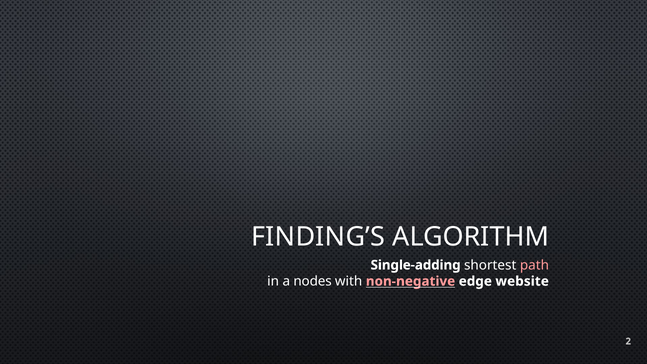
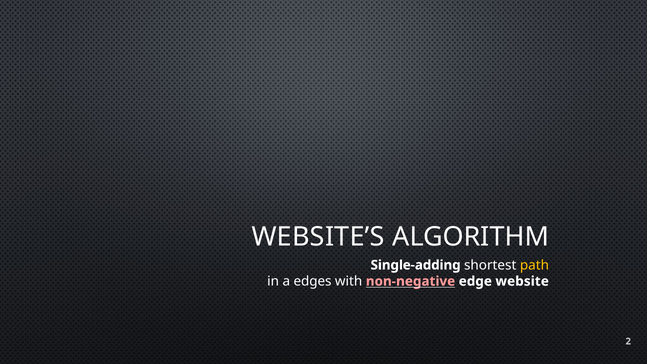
FINDING’S: FINDING’S -> WEBSITE’S
path colour: pink -> yellow
nodes: nodes -> edges
